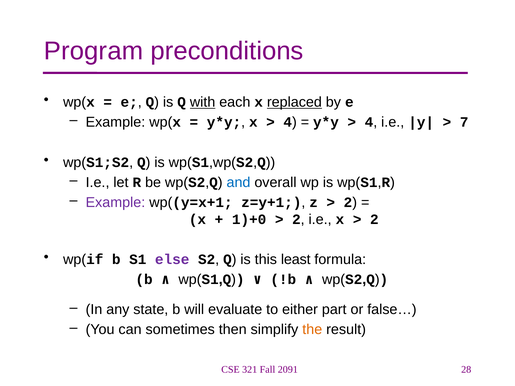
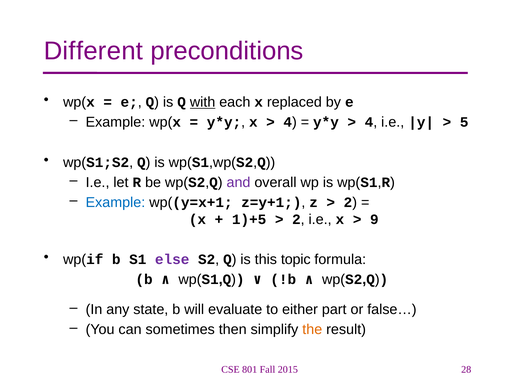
Program: Program -> Different
replaced underline: present -> none
7: 7 -> 5
and colour: blue -> purple
Example at (115, 202) colour: purple -> blue
1)+0: 1)+0 -> 1)+5
2 at (374, 220): 2 -> 9
least: least -> topic
321: 321 -> 801
2091: 2091 -> 2015
